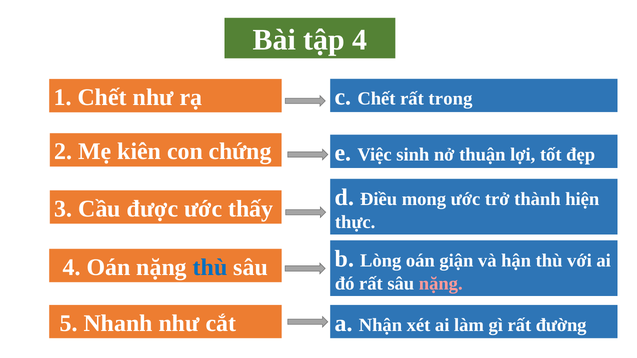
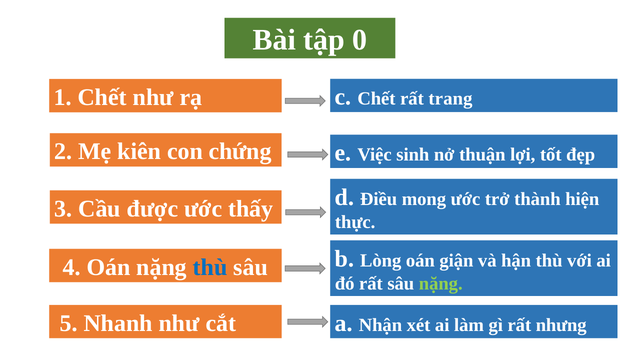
tập 4: 4 -> 0
trong: trong -> trang
nặng at (441, 284) colour: pink -> light green
đường: đường -> nhưng
